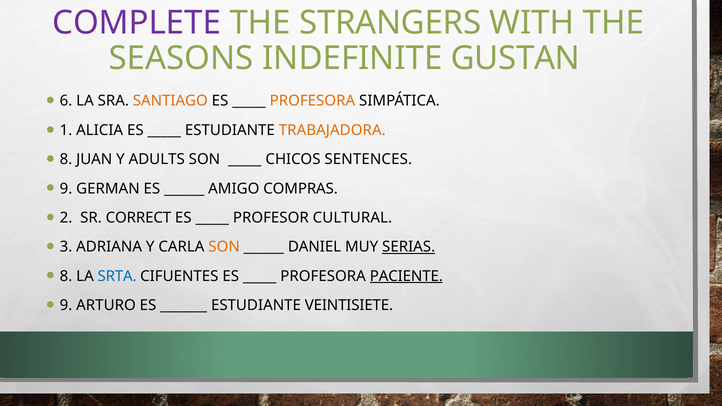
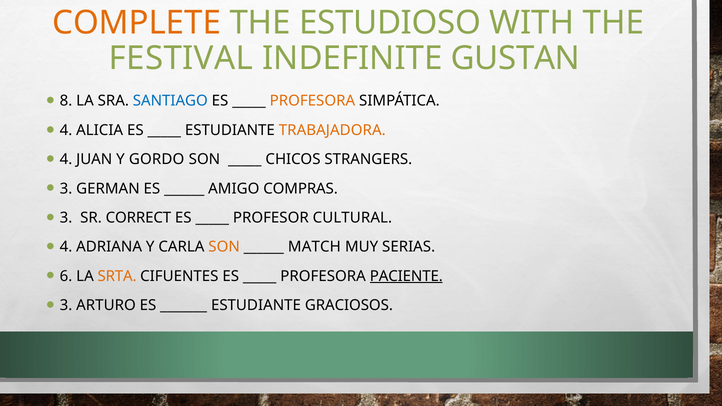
COMPLETE colour: purple -> orange
STRANGERS: STRANGERS -> ESTUDIOSO
SEASONS: SEASONS -> FESTIVAL
6: 6 -> 8
SANTIAGO colour: orange -> blue
1 at (66, 130): 1 -> 4
8 at (66, 159): 8 -> 4
ADULTS: ADULTS -> GORDO
SENTENCES: SENTENCES -> STRANGERS
9 at (66, 189): 9 -> 3
2 at (66, 218): 2 -> 3
3 at (66, 247): 3 -> 4
DANIEL: DANIEL -> MATCH
SERIAS underline: present -> none
8 at (66, 276): 8 -> 6
SRTA colour: blue -> orange
9 at (66, 305): 9 -> 3
VEINTISIETE: VEINTISIETE -> GRACIOSOS
